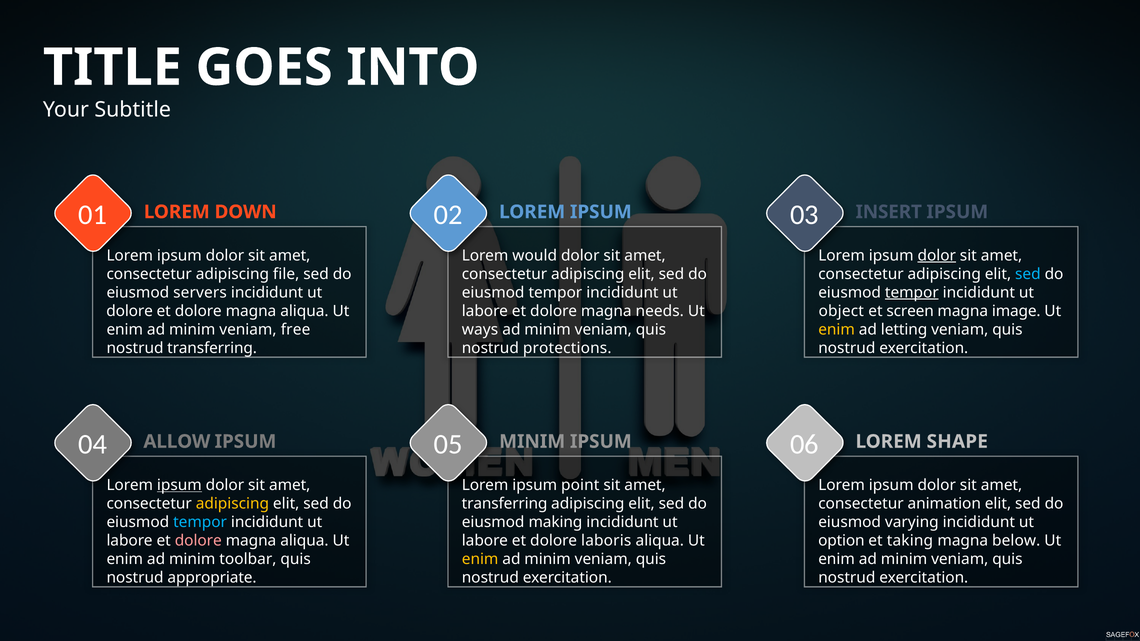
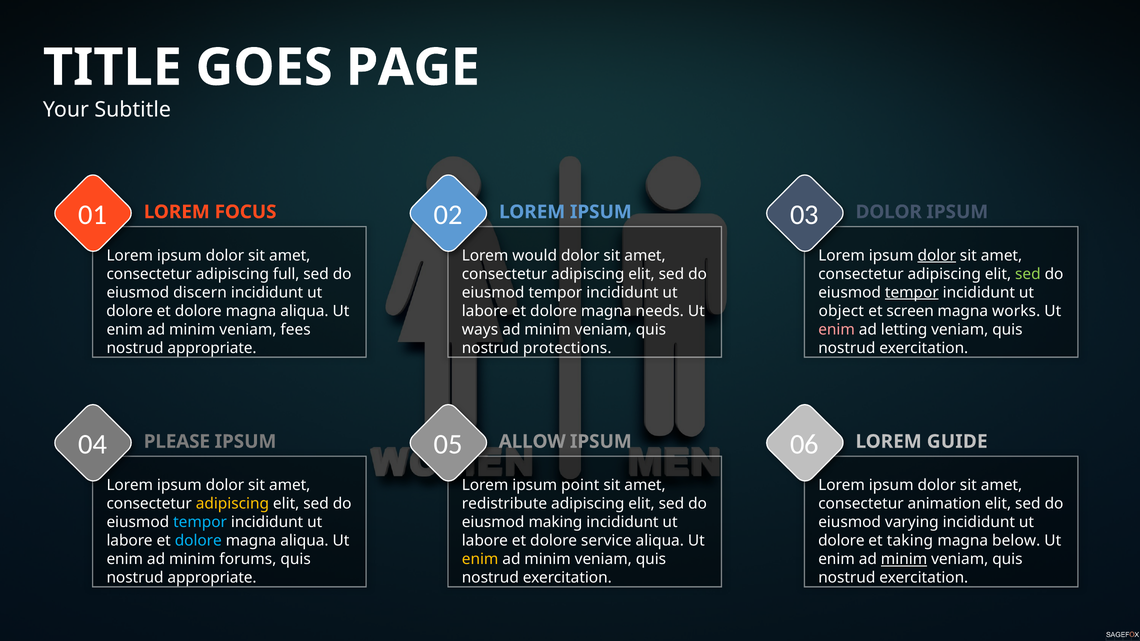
INTO: INTO -> PAGE
02 INSERT: INSERT -> DOLOR
DOWN: DOWN -> FOCUS
file: file -> full
sed at (1028, 274) colour: light blue -> light green
servers: servers -> discern
image: image -> works
free: free -> fees
enim at (837, 330) colour: yellow -> pink
transferring at (212, 348): transferring -> appropriate
04 MINIM: MINIM -> ALLOW
SHAPE: SHAPE -> GUIDE
ALLOW: ALLOW -> PLEASE
ipsum at (179, 485) underline: present -> none
transferring at (505, 504): transferring -> redistribute
dolore at (198, 541) colour: pink -> light blue
laboris: laboris -> service
option at (841, 541): option -> dolore
toolbar: toolbar -> forums
minim at (904, 559) underline: none -> present
